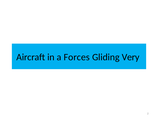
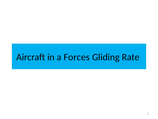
Very: Very -> Rate
